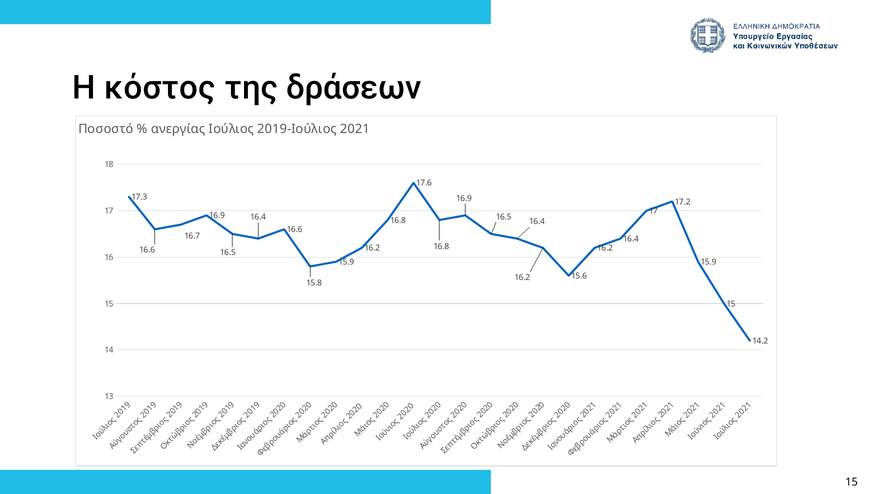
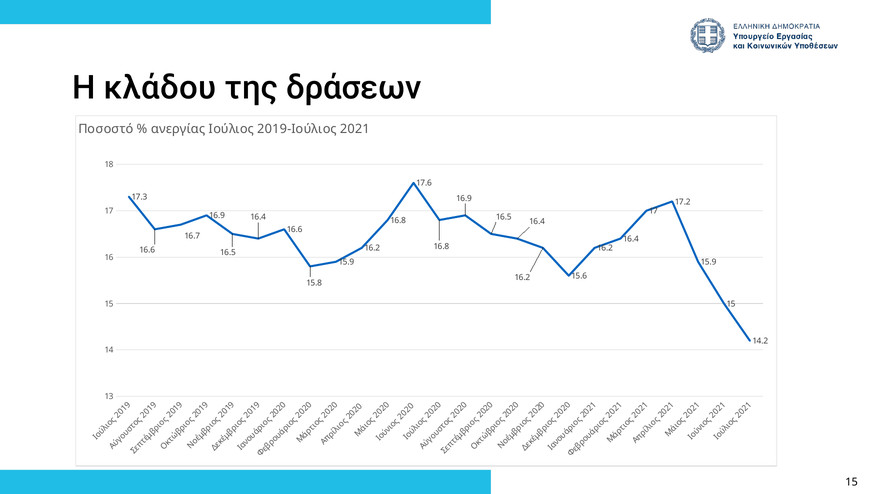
κόστος: κόστος -> κλάδου
